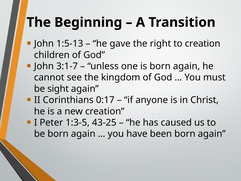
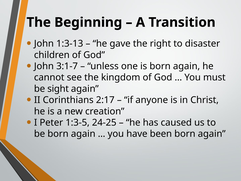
1:5-13: 1:5-13 -> 1:3-13
to creation: creation -> disaster
0:17: 0:17 -> 2:17
43-25: 43-25 -> 24-25
